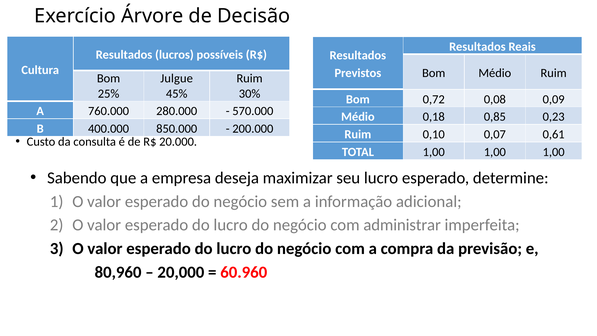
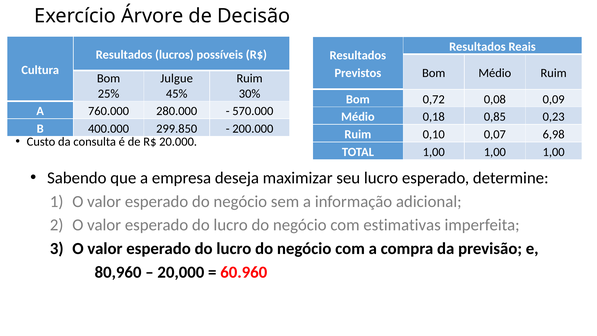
850.000: 850.000 -> 299.850
0,61: 0,61 -> 6,98
administrar: administrar -> estimativas
